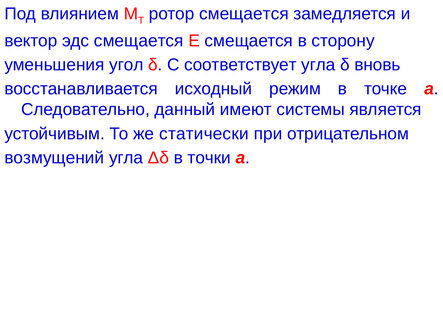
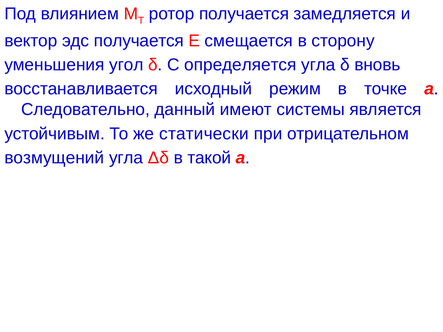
ротор смещается: смещается -> получается
эдс смещается: смещается -> получается
соответствует: соответствует -> определяется
точки: точки -> такой
